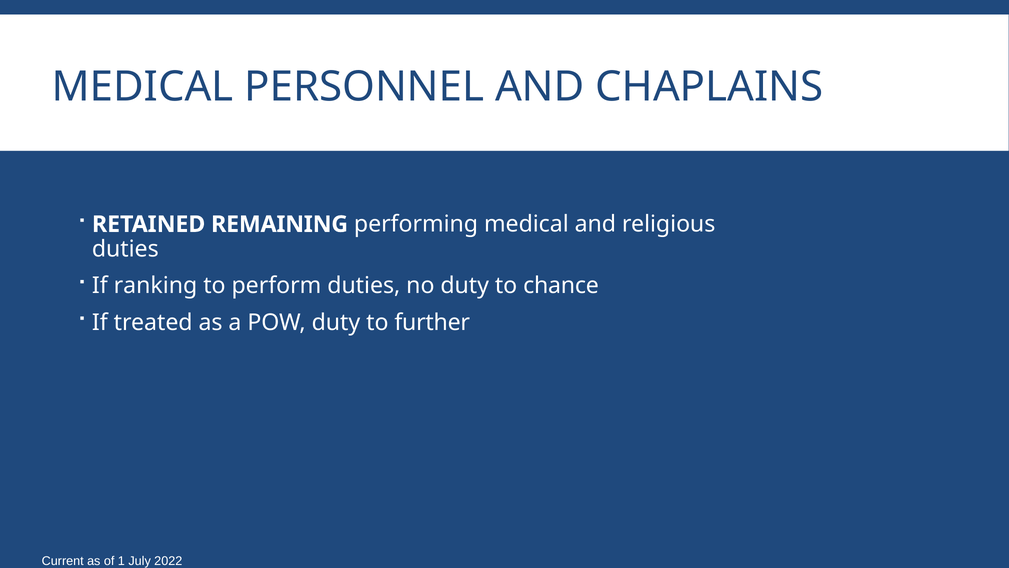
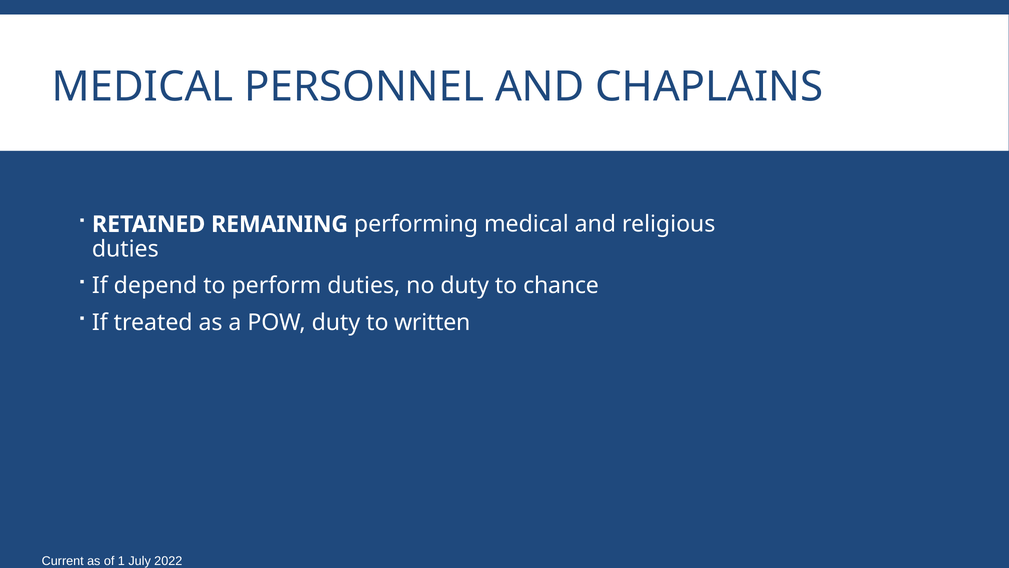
ranking: ranking -> depend
further: further -> written
